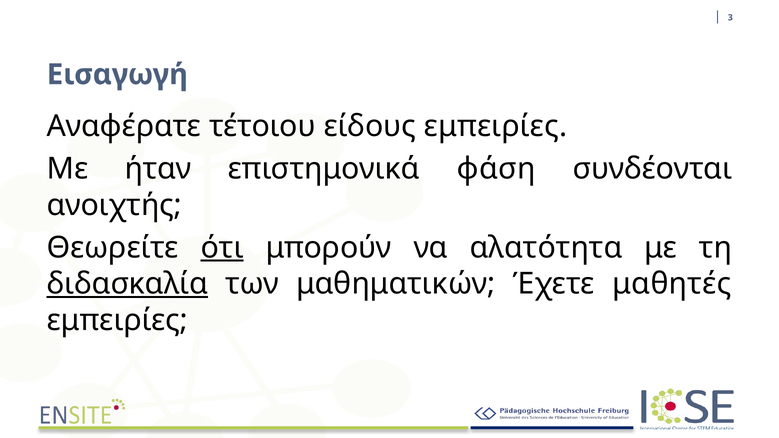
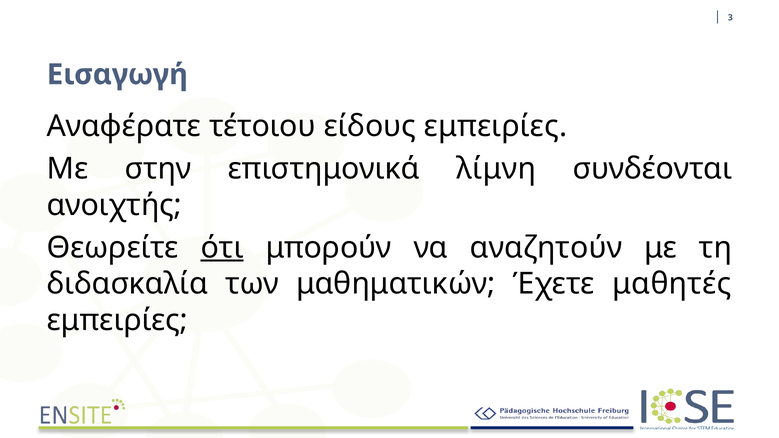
ήταν: ήταν -> στην
φάση: φάση -> λίμνη
αλατότητα: αλατότητα -> αναζητούν
διδασκαλία underline: present -> none
